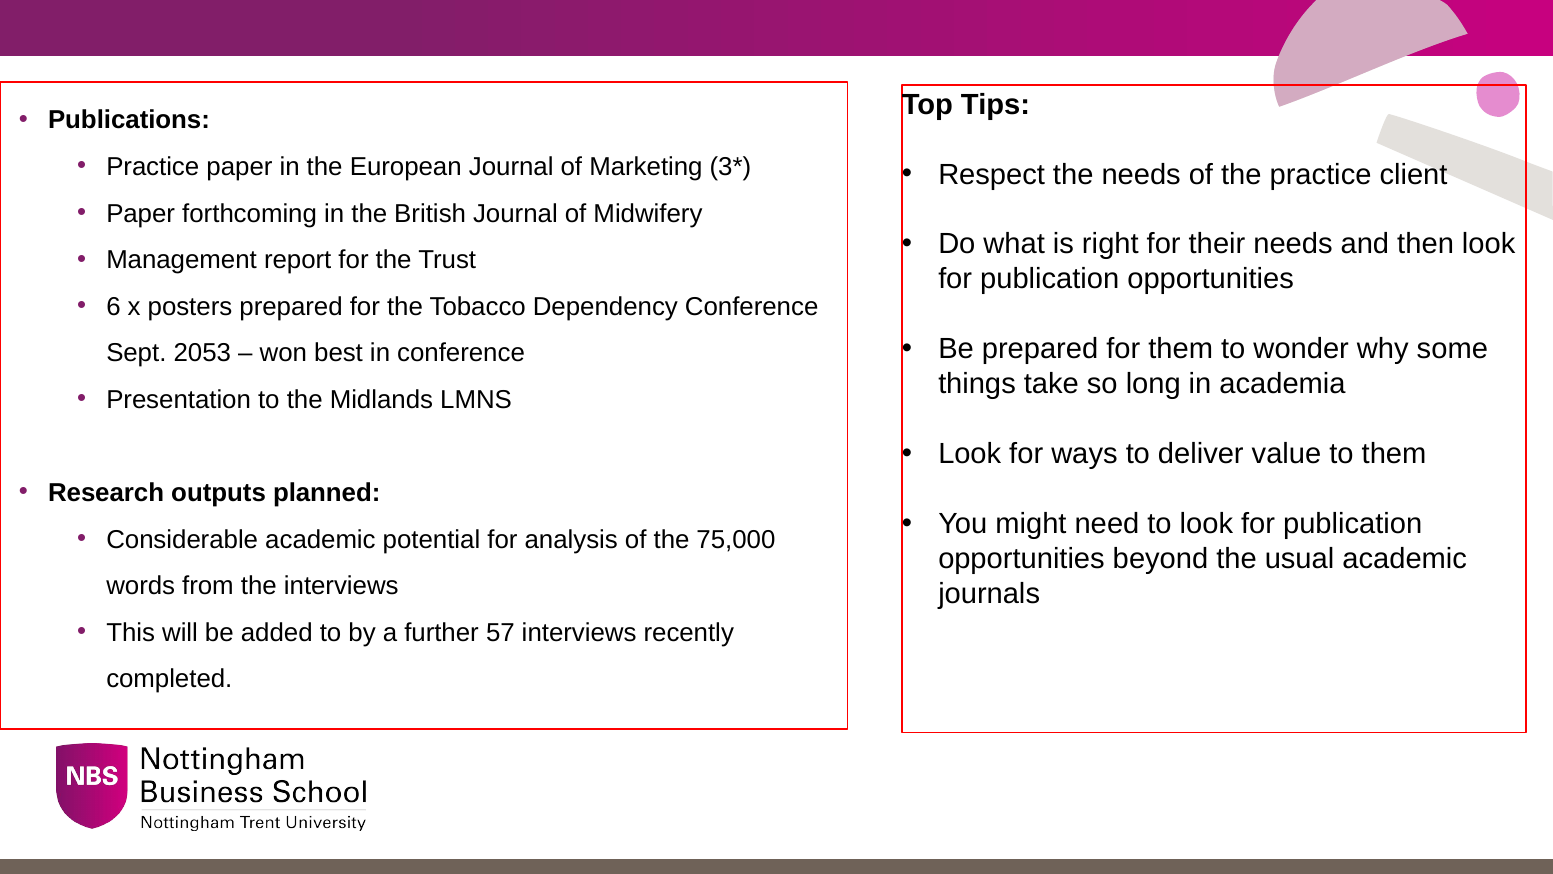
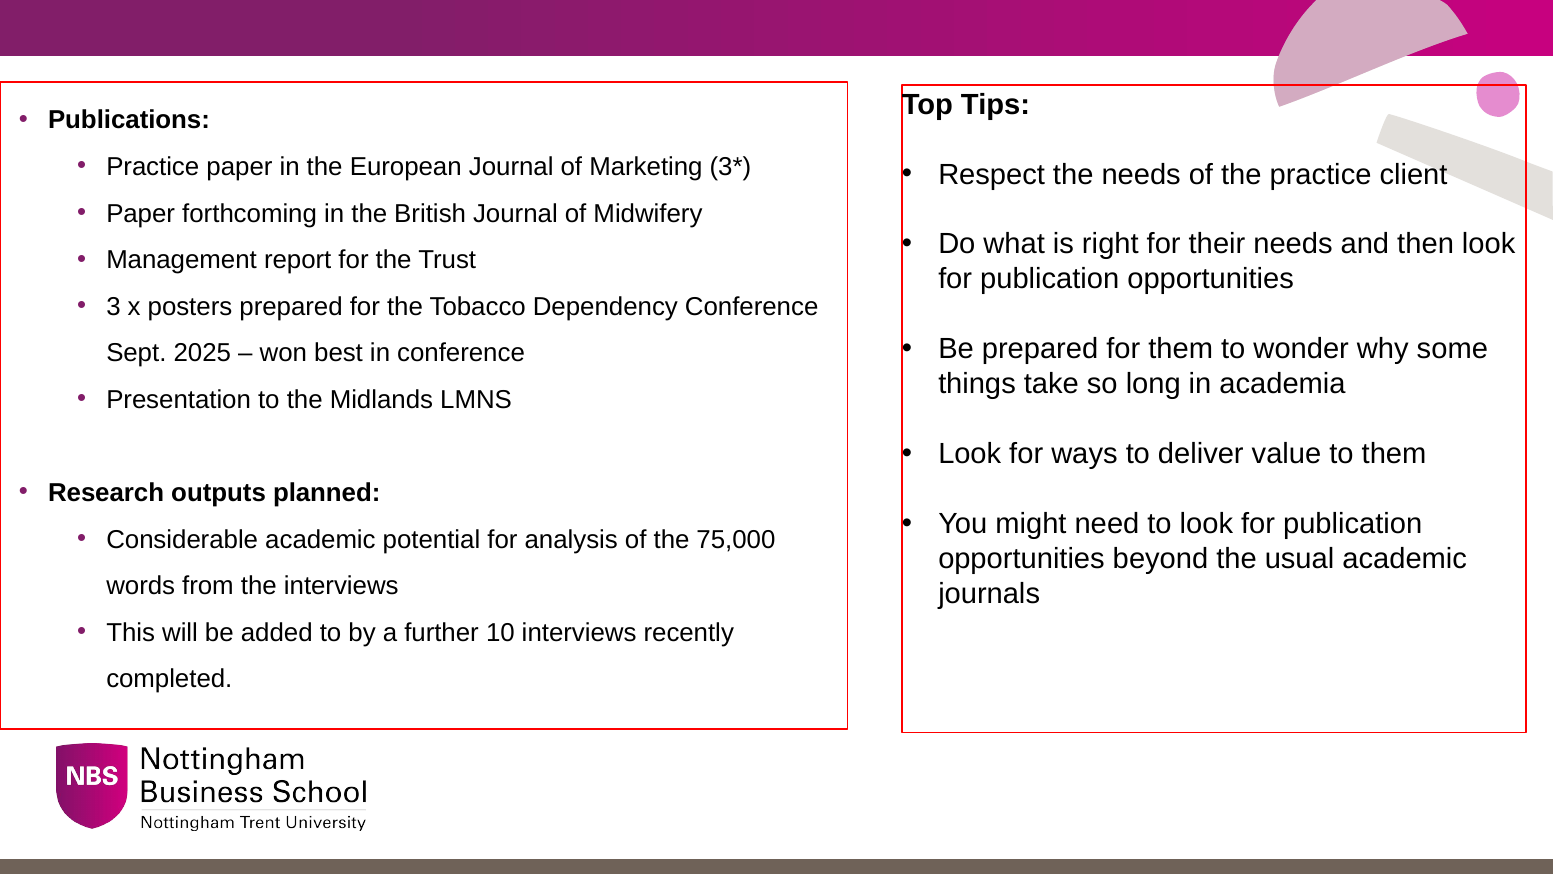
6: 6 -> 3
2053: 2053 -> 2025
57: 57 -> 10
